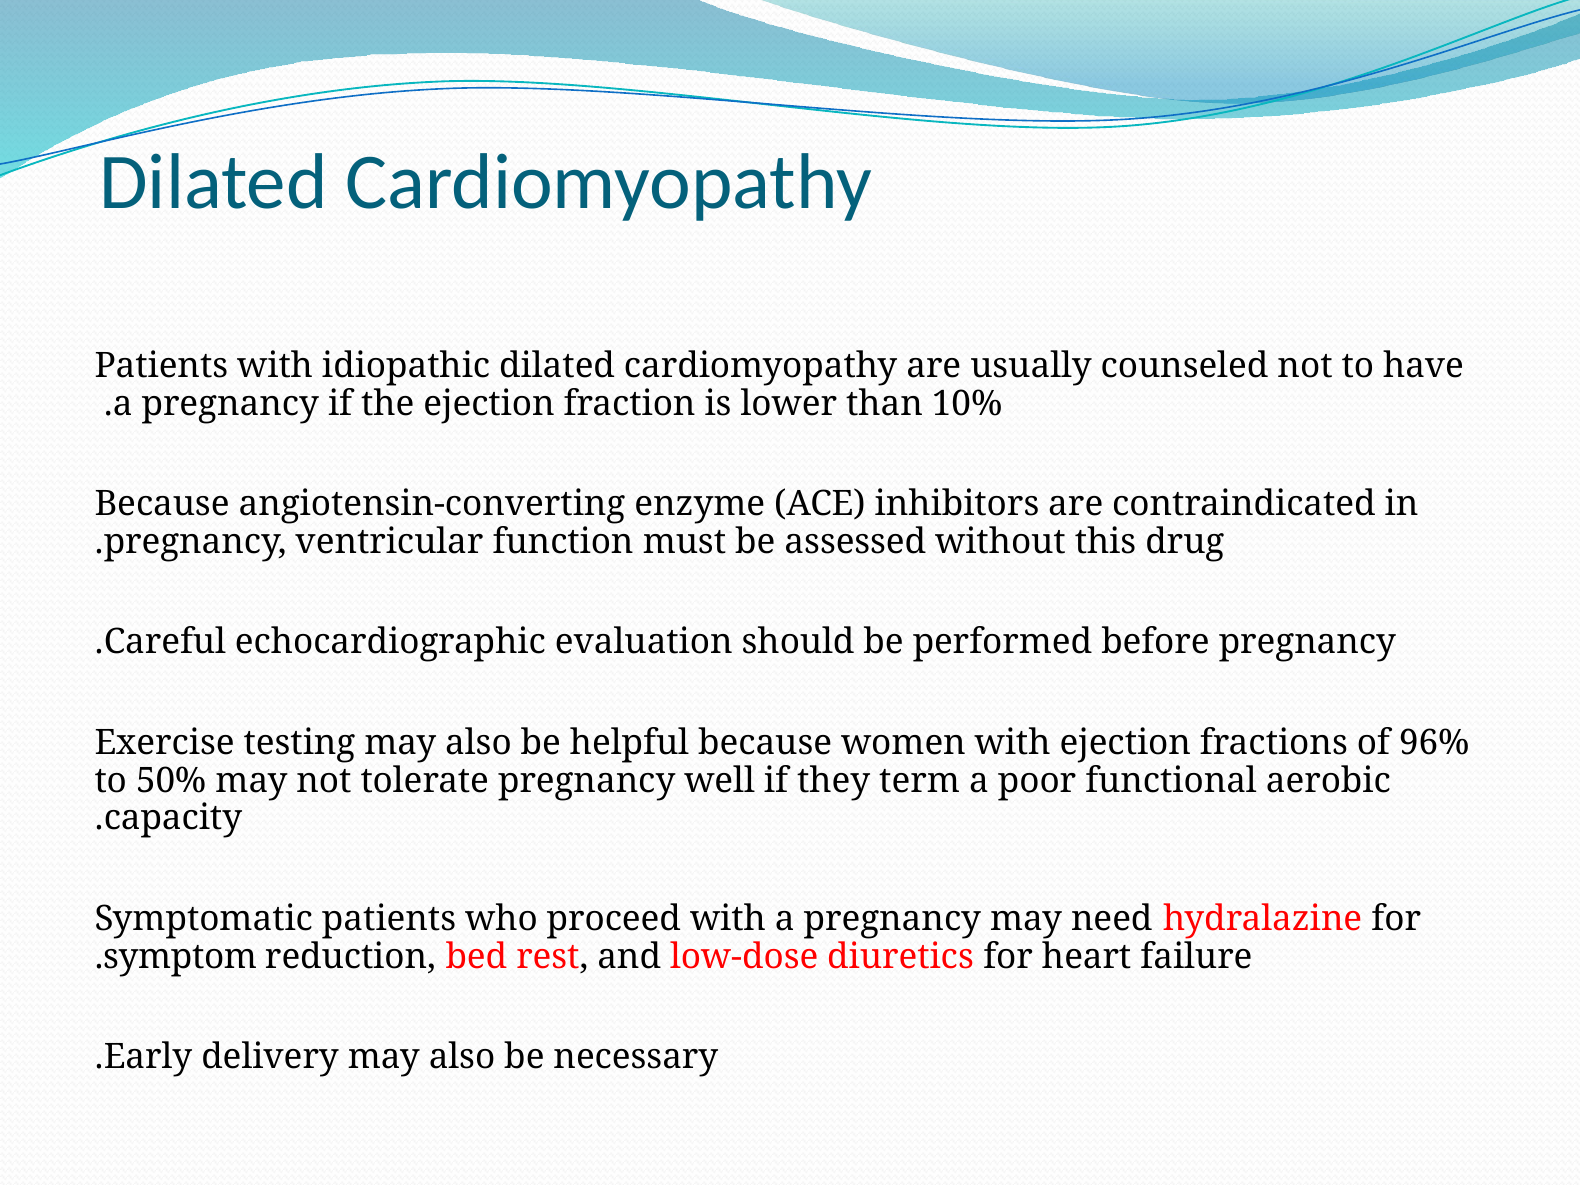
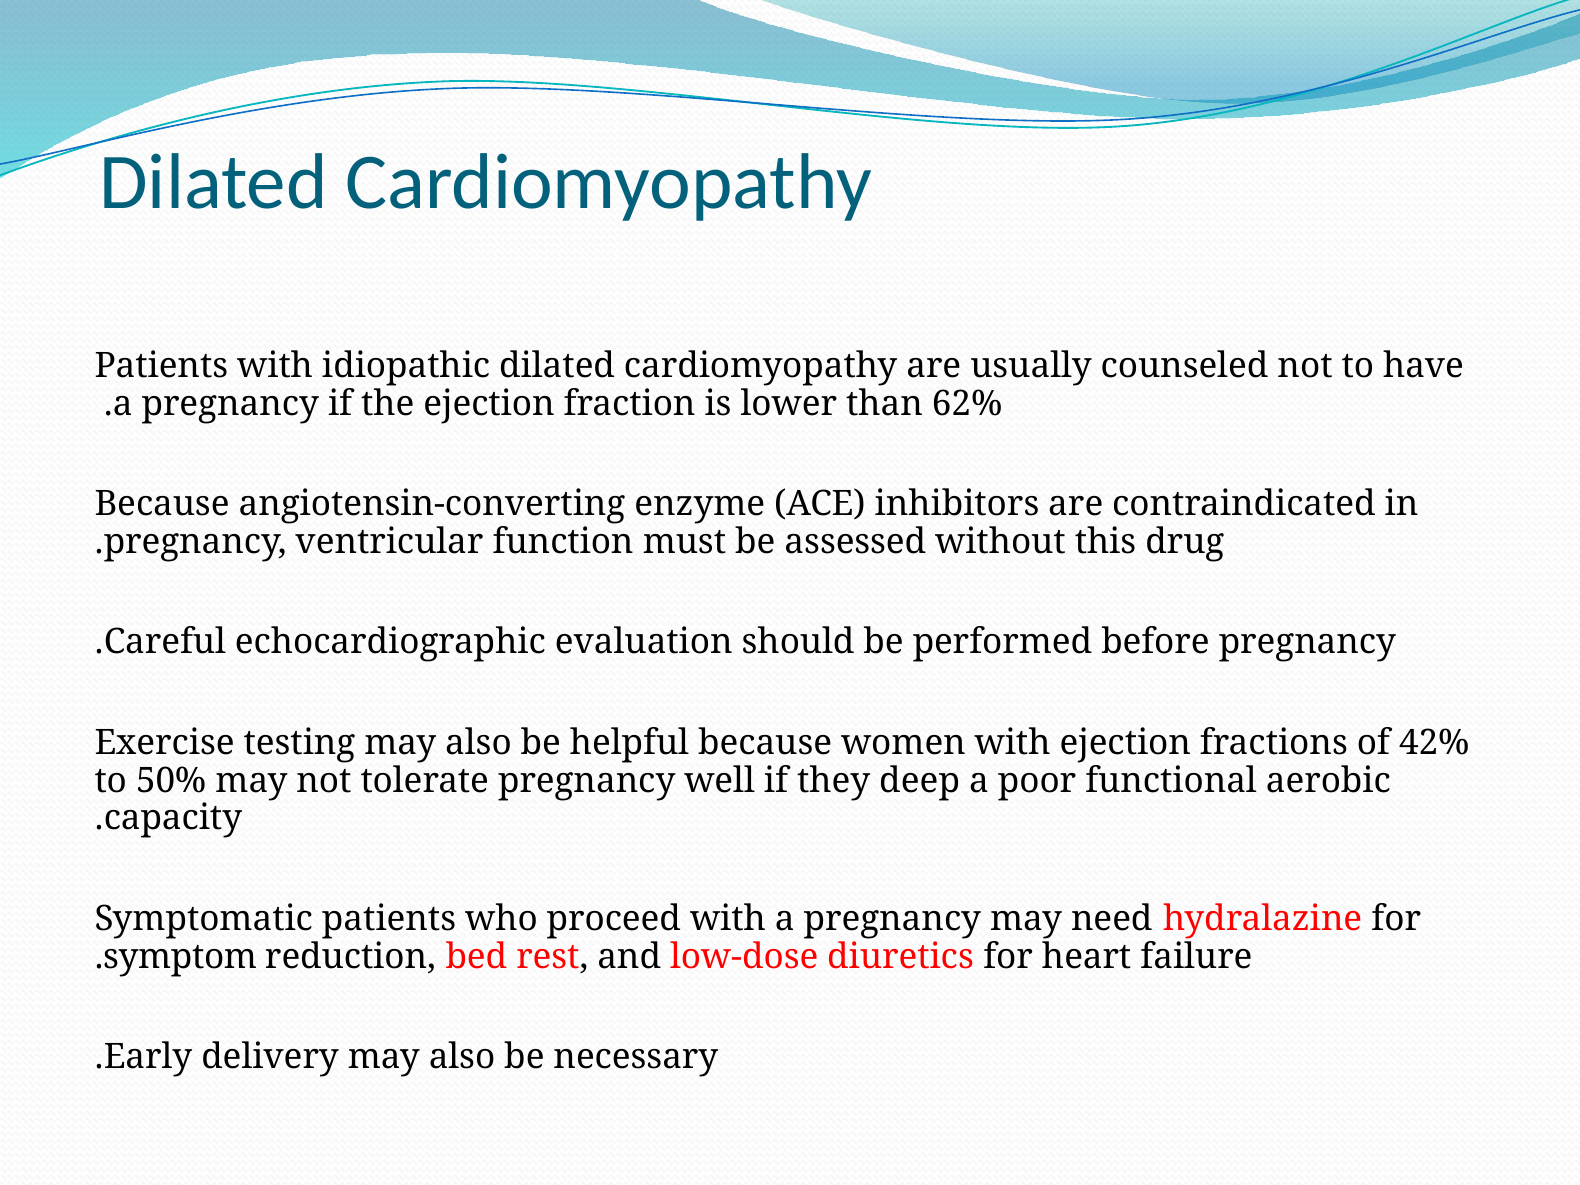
10%: 10% -> 62%
96%: 96% -> 42%
term: term -> deep
